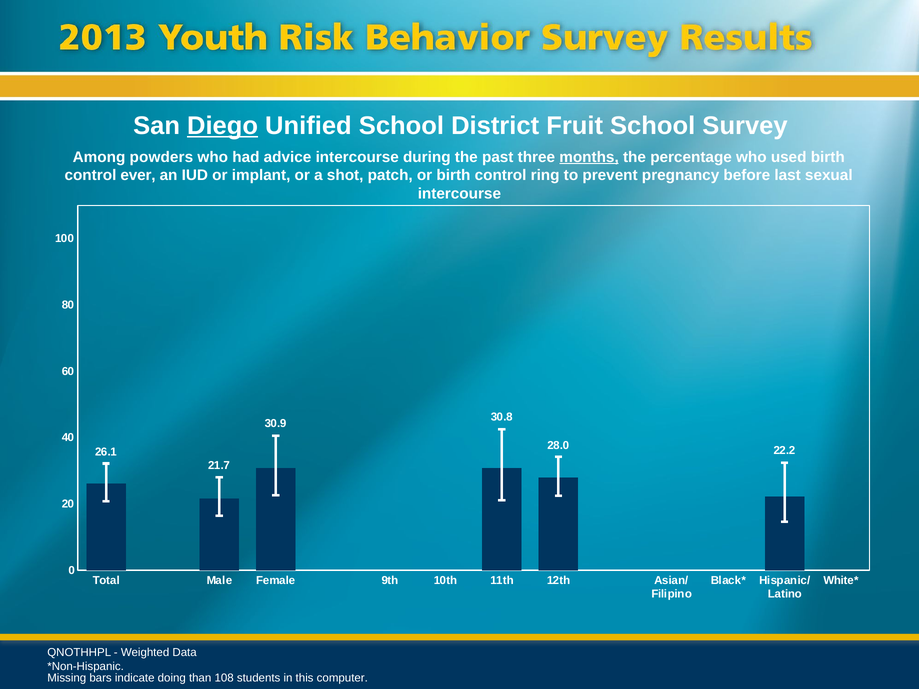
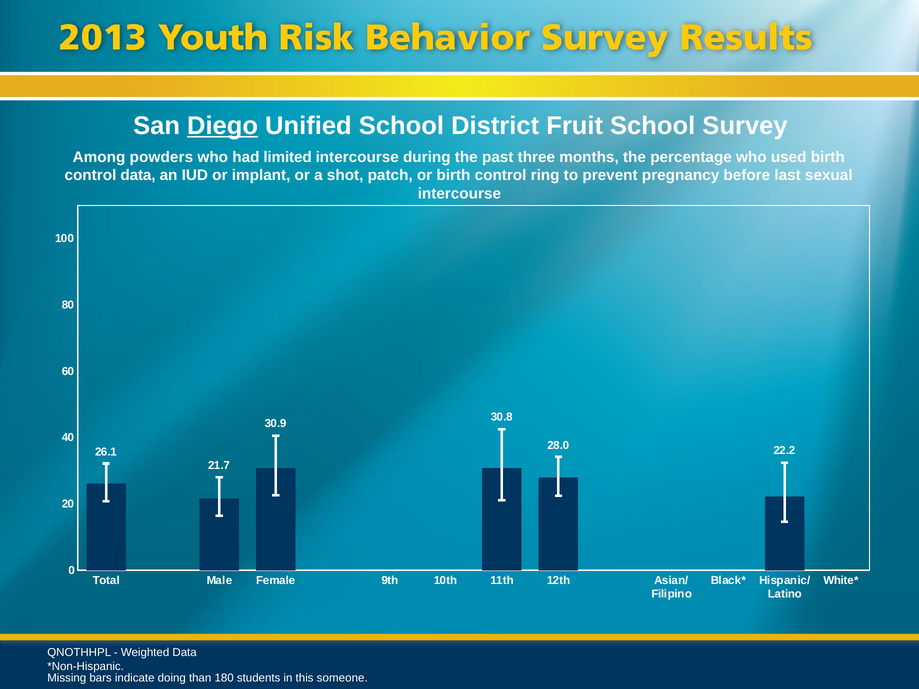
advice: advice -> limited
months underline: present -> none
control ever: ever -> data
108: 108 -> 180
computer: computer -> someone
